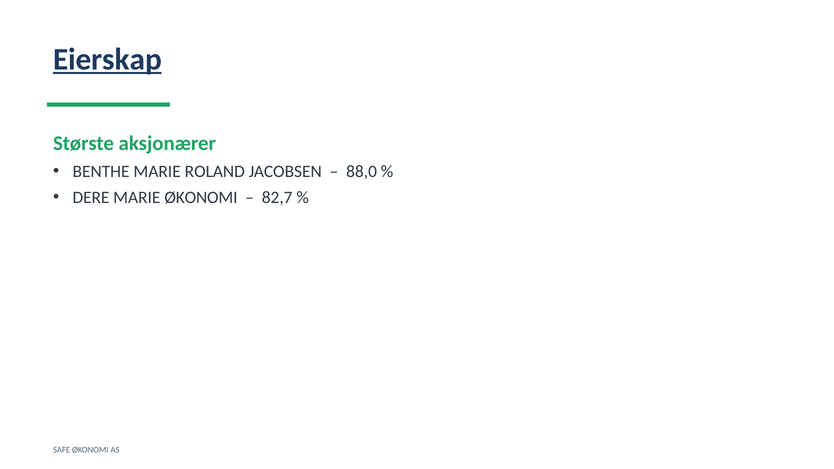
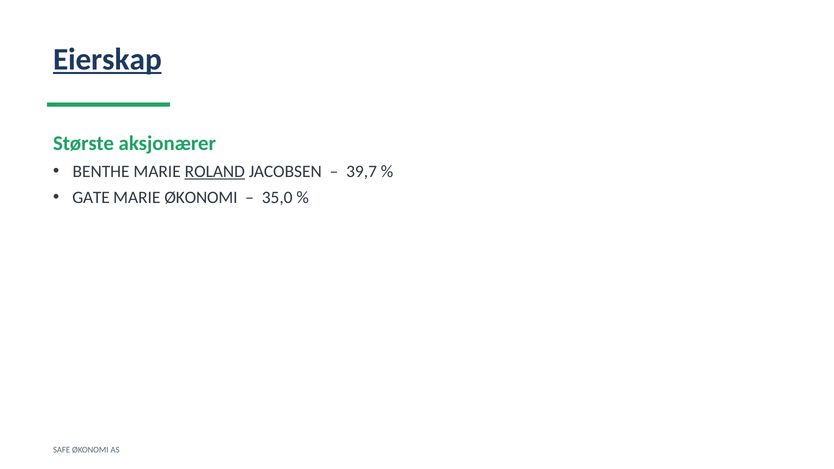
ROLAND underline: none -> present
88,0: 88,0 -> 39,7
DERE: DERE -> GATE
82,7: 82,7 -> 35,0
